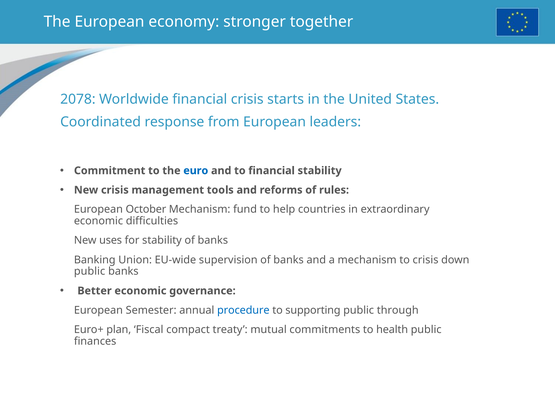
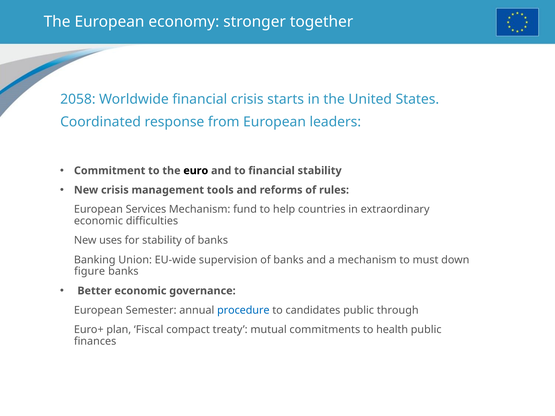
2078: 2078 -> 2058
euro colour: blue -> black
October: October -> Services
to crisis: crisis -> must
public at (90, 272): public -> figure
supporting: supporting -> candidates
